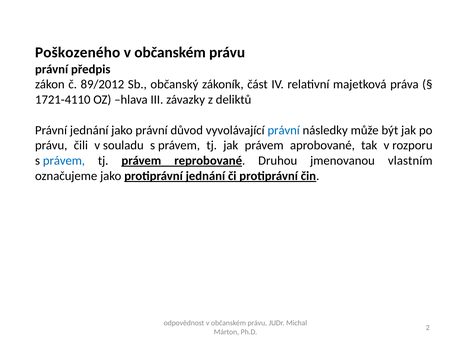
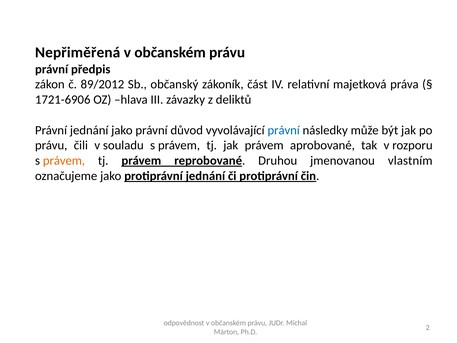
Poškozeného: Poškozeného -> Nepřiměřená
1721-4110: 1721-4110 -> 1721-6906
právem at (64, 161) colour: blue -> orange
